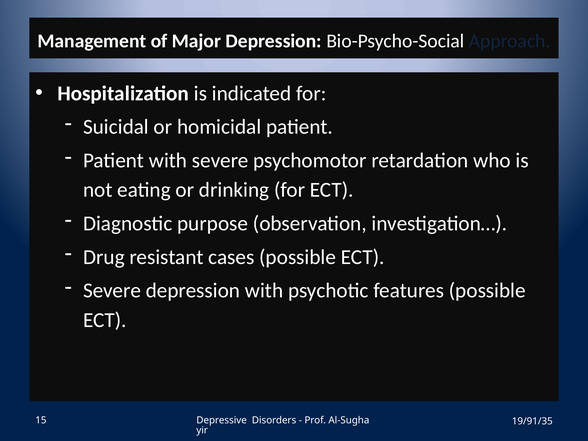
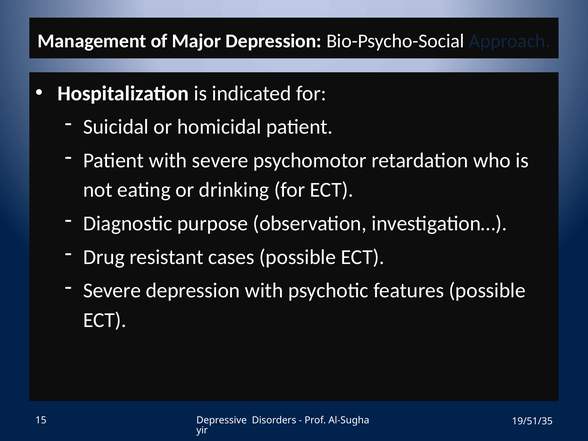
19/91/35: 19/91/35 -> 19/51/35
